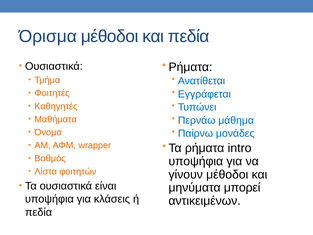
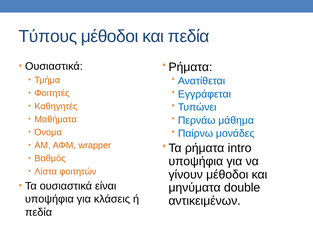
Όρισμα: Όρισμα -> Τύπους
μπορεί: μπορεί -> double
